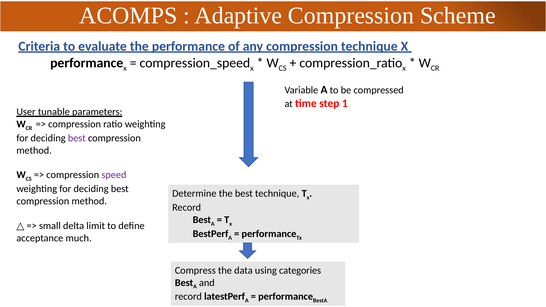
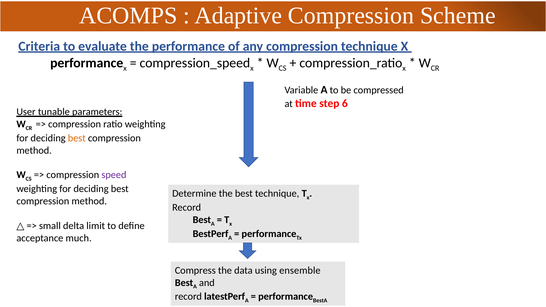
1: 1 -> 6
best at (77, 138) colour: purple -> orange
categories: categories -> ensemble
